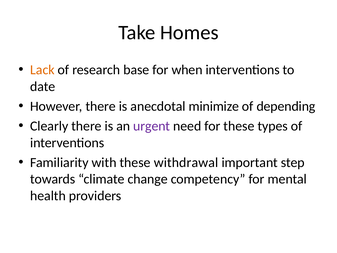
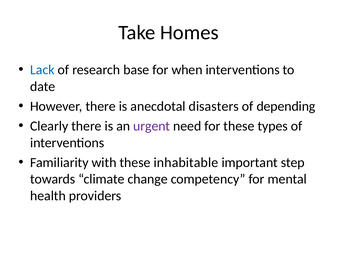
Lack colour: orange -> blue
minimize: minimize -> disasters
withdrawal: withdrawal -> inhabitable
